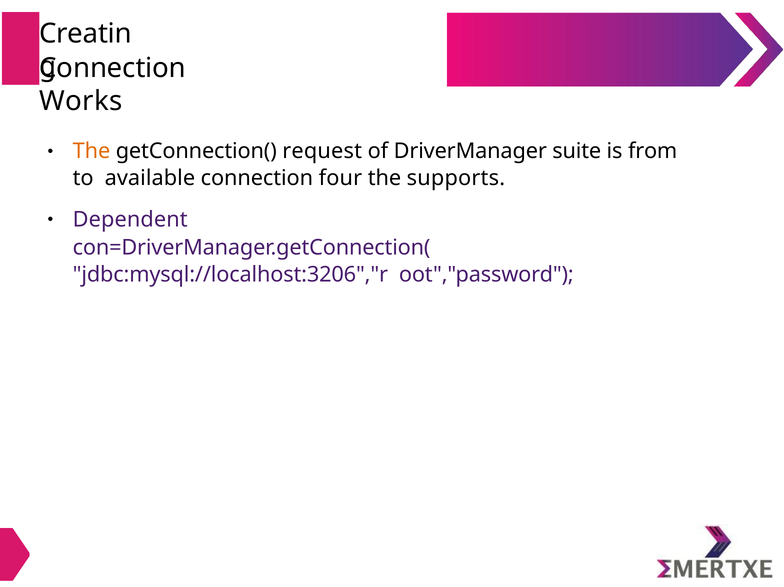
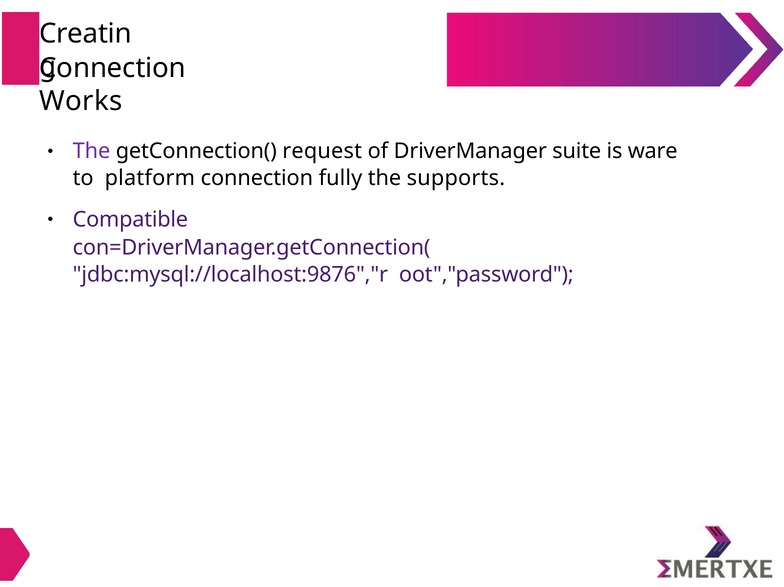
The at (92, 151) colour: orange -> purple
from: from -> ware
available: available -> platform
four: four -> fully
Dependent: Dependent -> Compatible
jdbc:mysql://localhost:3206","r: jdbc:mysql://localhost:3206","r -> jdbc:mysql://localhost:9876","r
